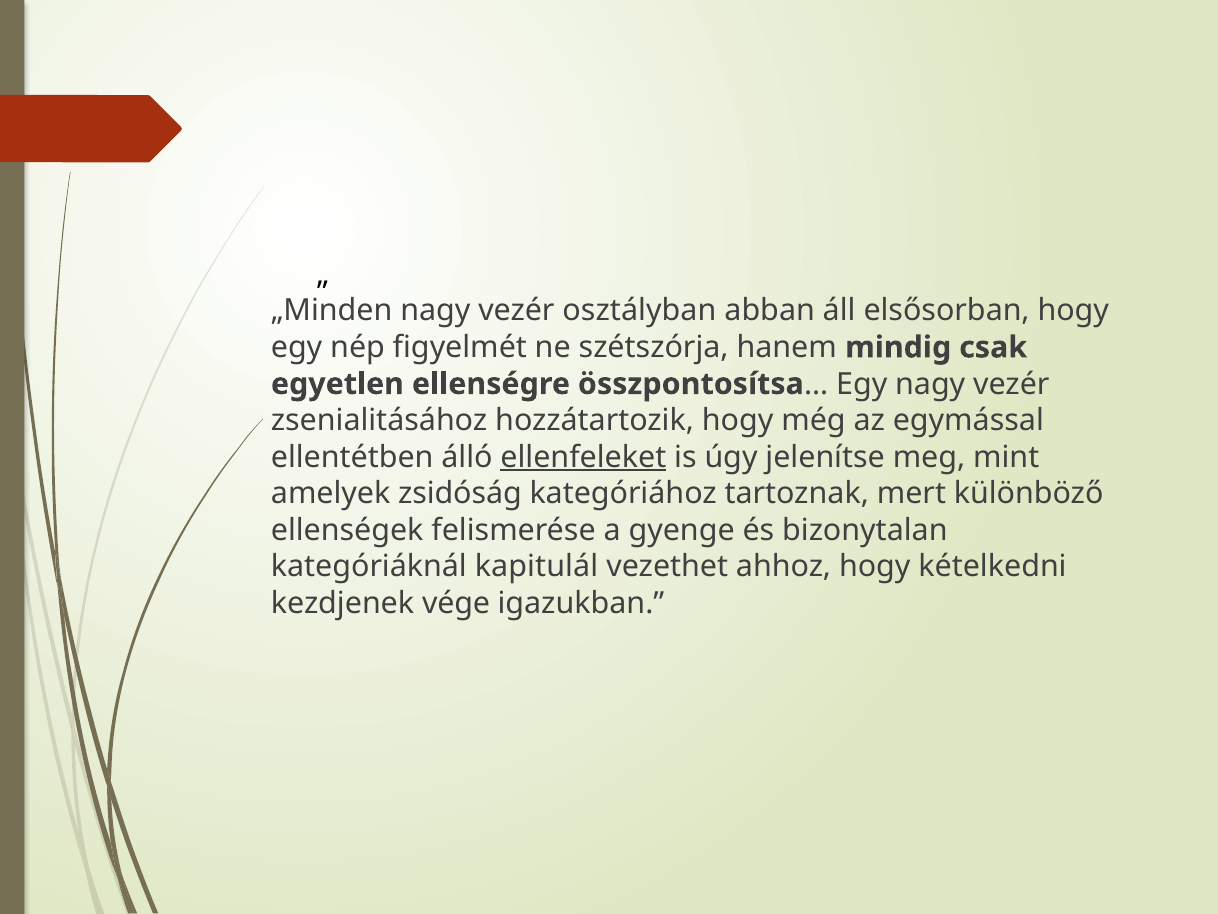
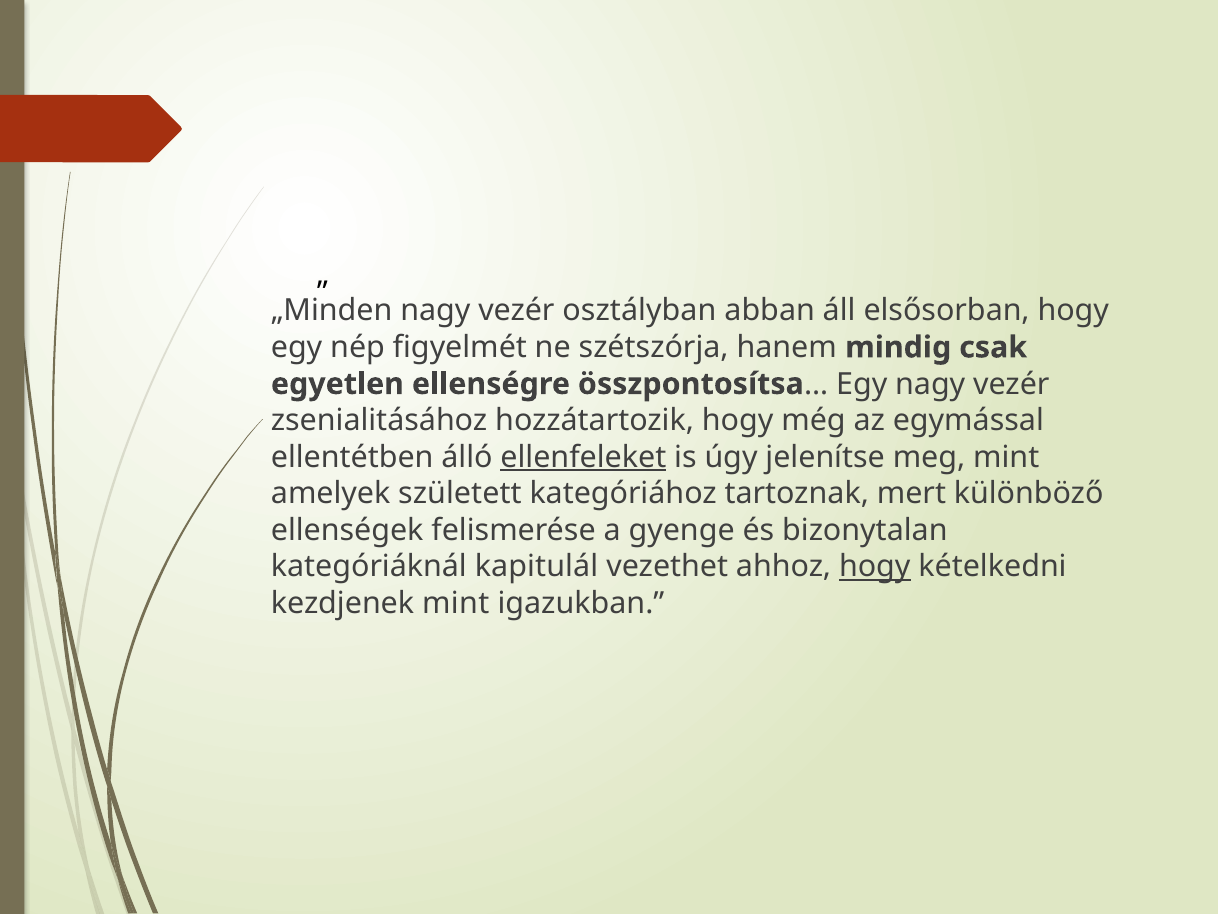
zsidóság: zsidóság -> született
hogy at (875, 566) underline: none -> present
kezdjenek vége: vége -> mint
